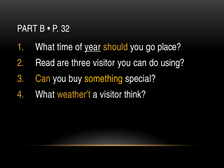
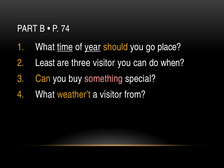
32: 32 -> 74
time underline: none -> present
Read: Read -> Least
using: using -> when
something colour: yellow -> pink
think: think -> from
